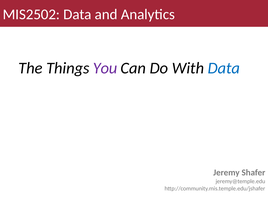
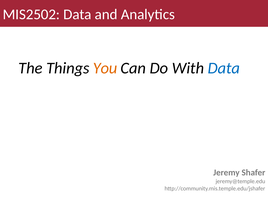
You colour: purple -> orange
